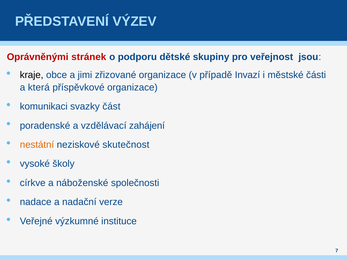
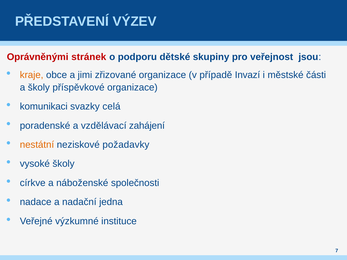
kraje colour: black -> orange
a která: která -> školy
část: část -> celá
skutečnost: skutečnost -> požadavky
verze: verze -> jedna
